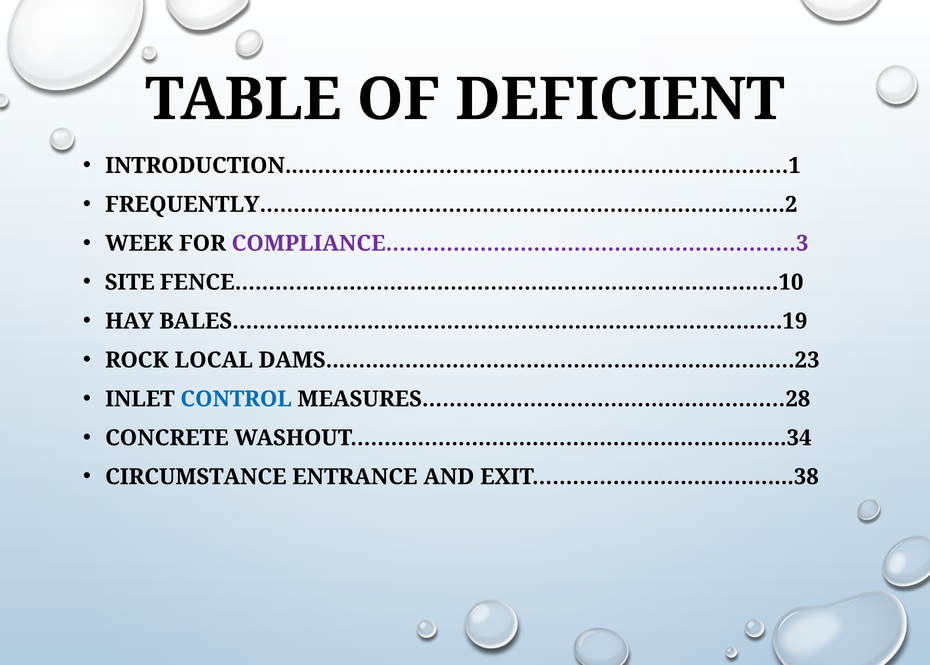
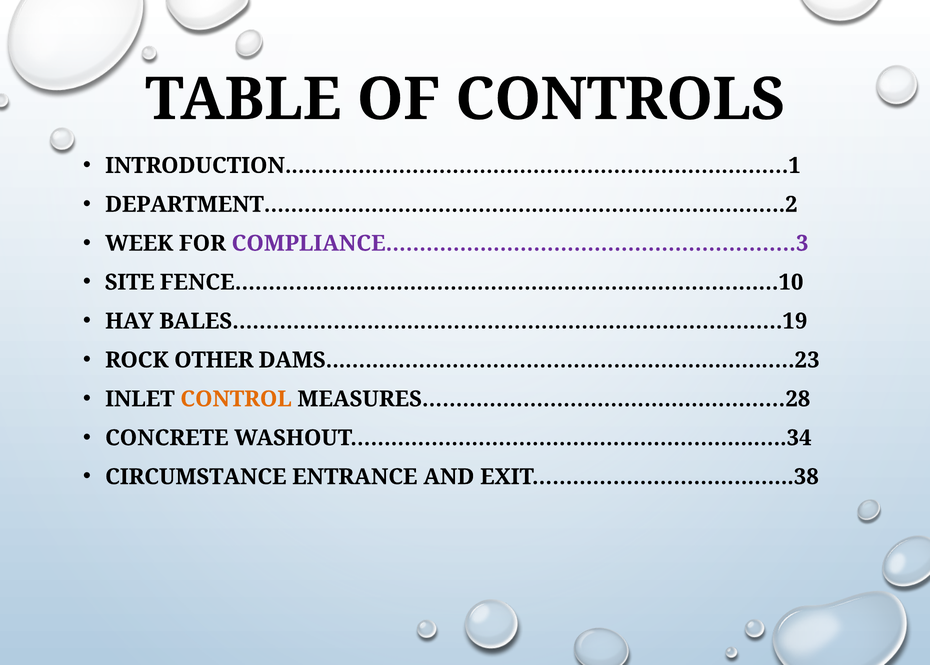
DEFICIENT: DEFICIENT -> CONTROLS
FREQUENTLY……………………………….….……………………………….2: FREQUENTLY……………………………….….……………………………….2 -> DEPARTMENT……………………………….….……………………………….2
LOCAL: LOCAL -> OTHER
CONTROL colour: blue -> orange
